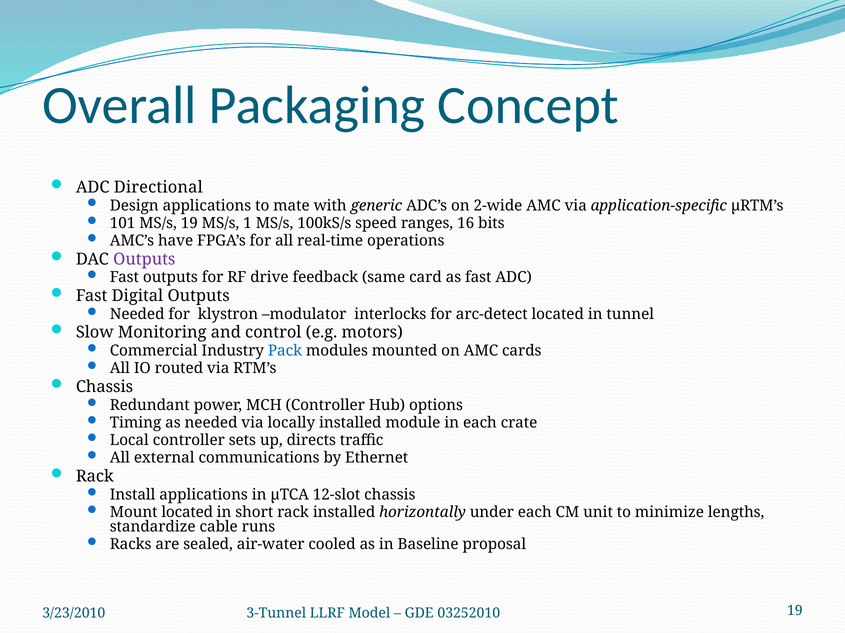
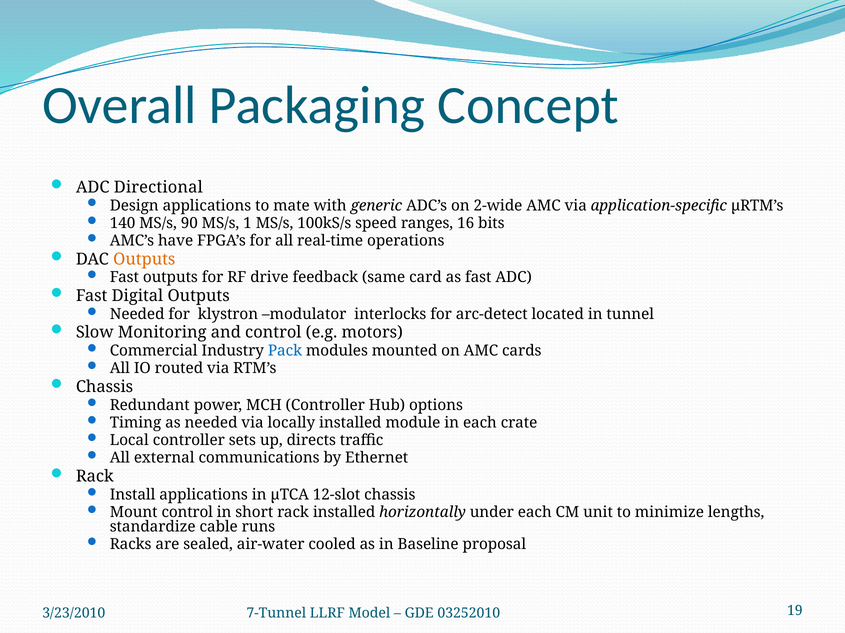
101: 101 -> 140
MS/s 19: 19 -> 90
Outputs at (144, 259) colour: purple -> orange
Mount located: located -> control
3-Tunnel: 3-Tunnel -> 7-Tunnel
